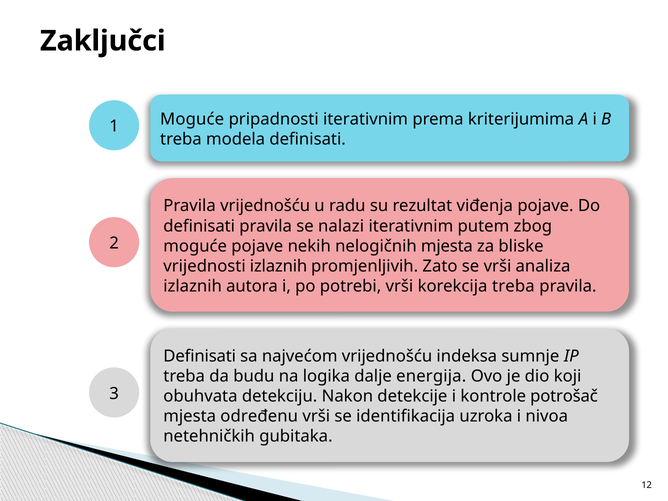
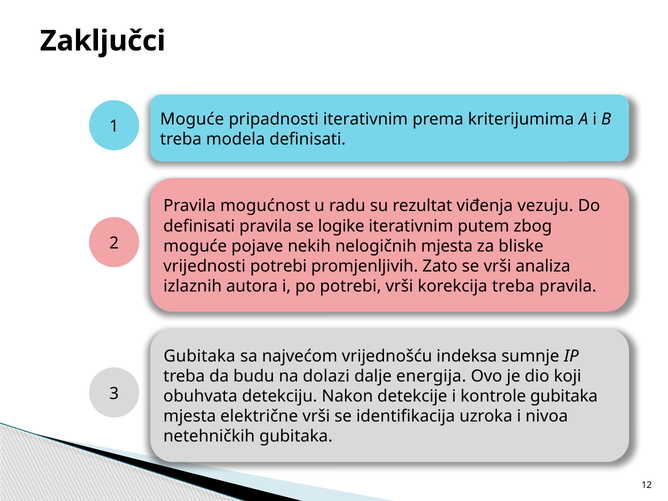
Pravila vrijednošću: vrijednošću -> mogućnost
viđenja pojave: pojave -> vezuju
nalazi: nalazi -> logike
vrijednosti izlaznih: izlaznih -> potrebi
Definisati at (200, 356): Definisati -> Gubitaka
logika: logika -> dolazi
kontrole potrošač: potrošač -> gubitaka
određenu: određenu -> električne
